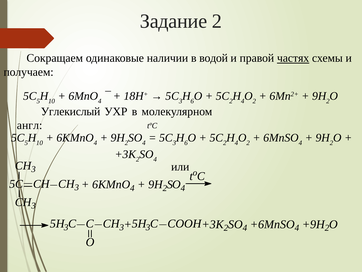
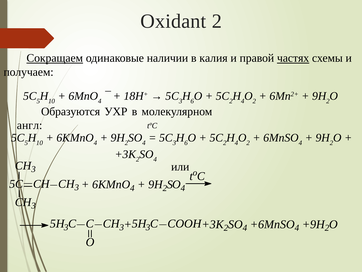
Задание: Задание -> Oxidant
Сокращаем underline: none -> present
водой: водой -> калия
Углекислый: Углекислый -> Образуются
